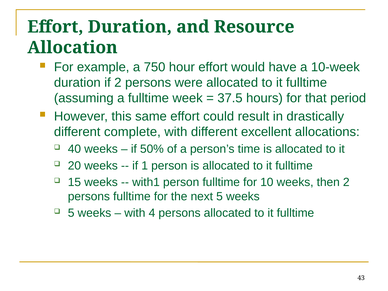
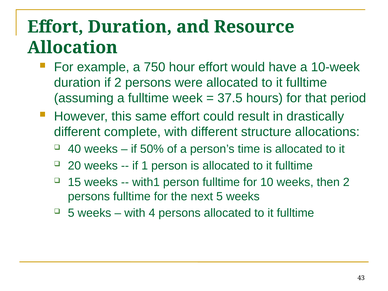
excellent: excellent -> structure
